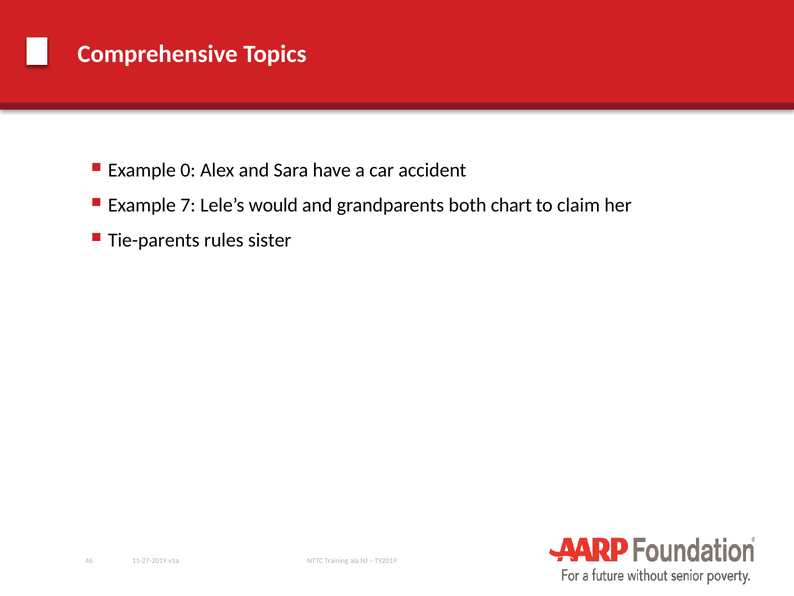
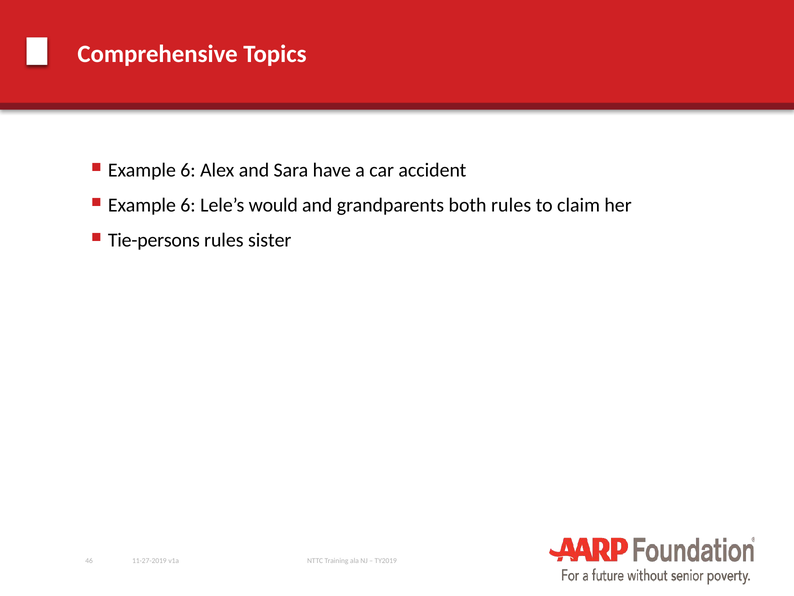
0 at (188, 170): 0 -> 6
7 at (188, 205): 7 -> 6
both chart: chart -> rules
Tie-parents: Tie-parents -> Tie-persons
